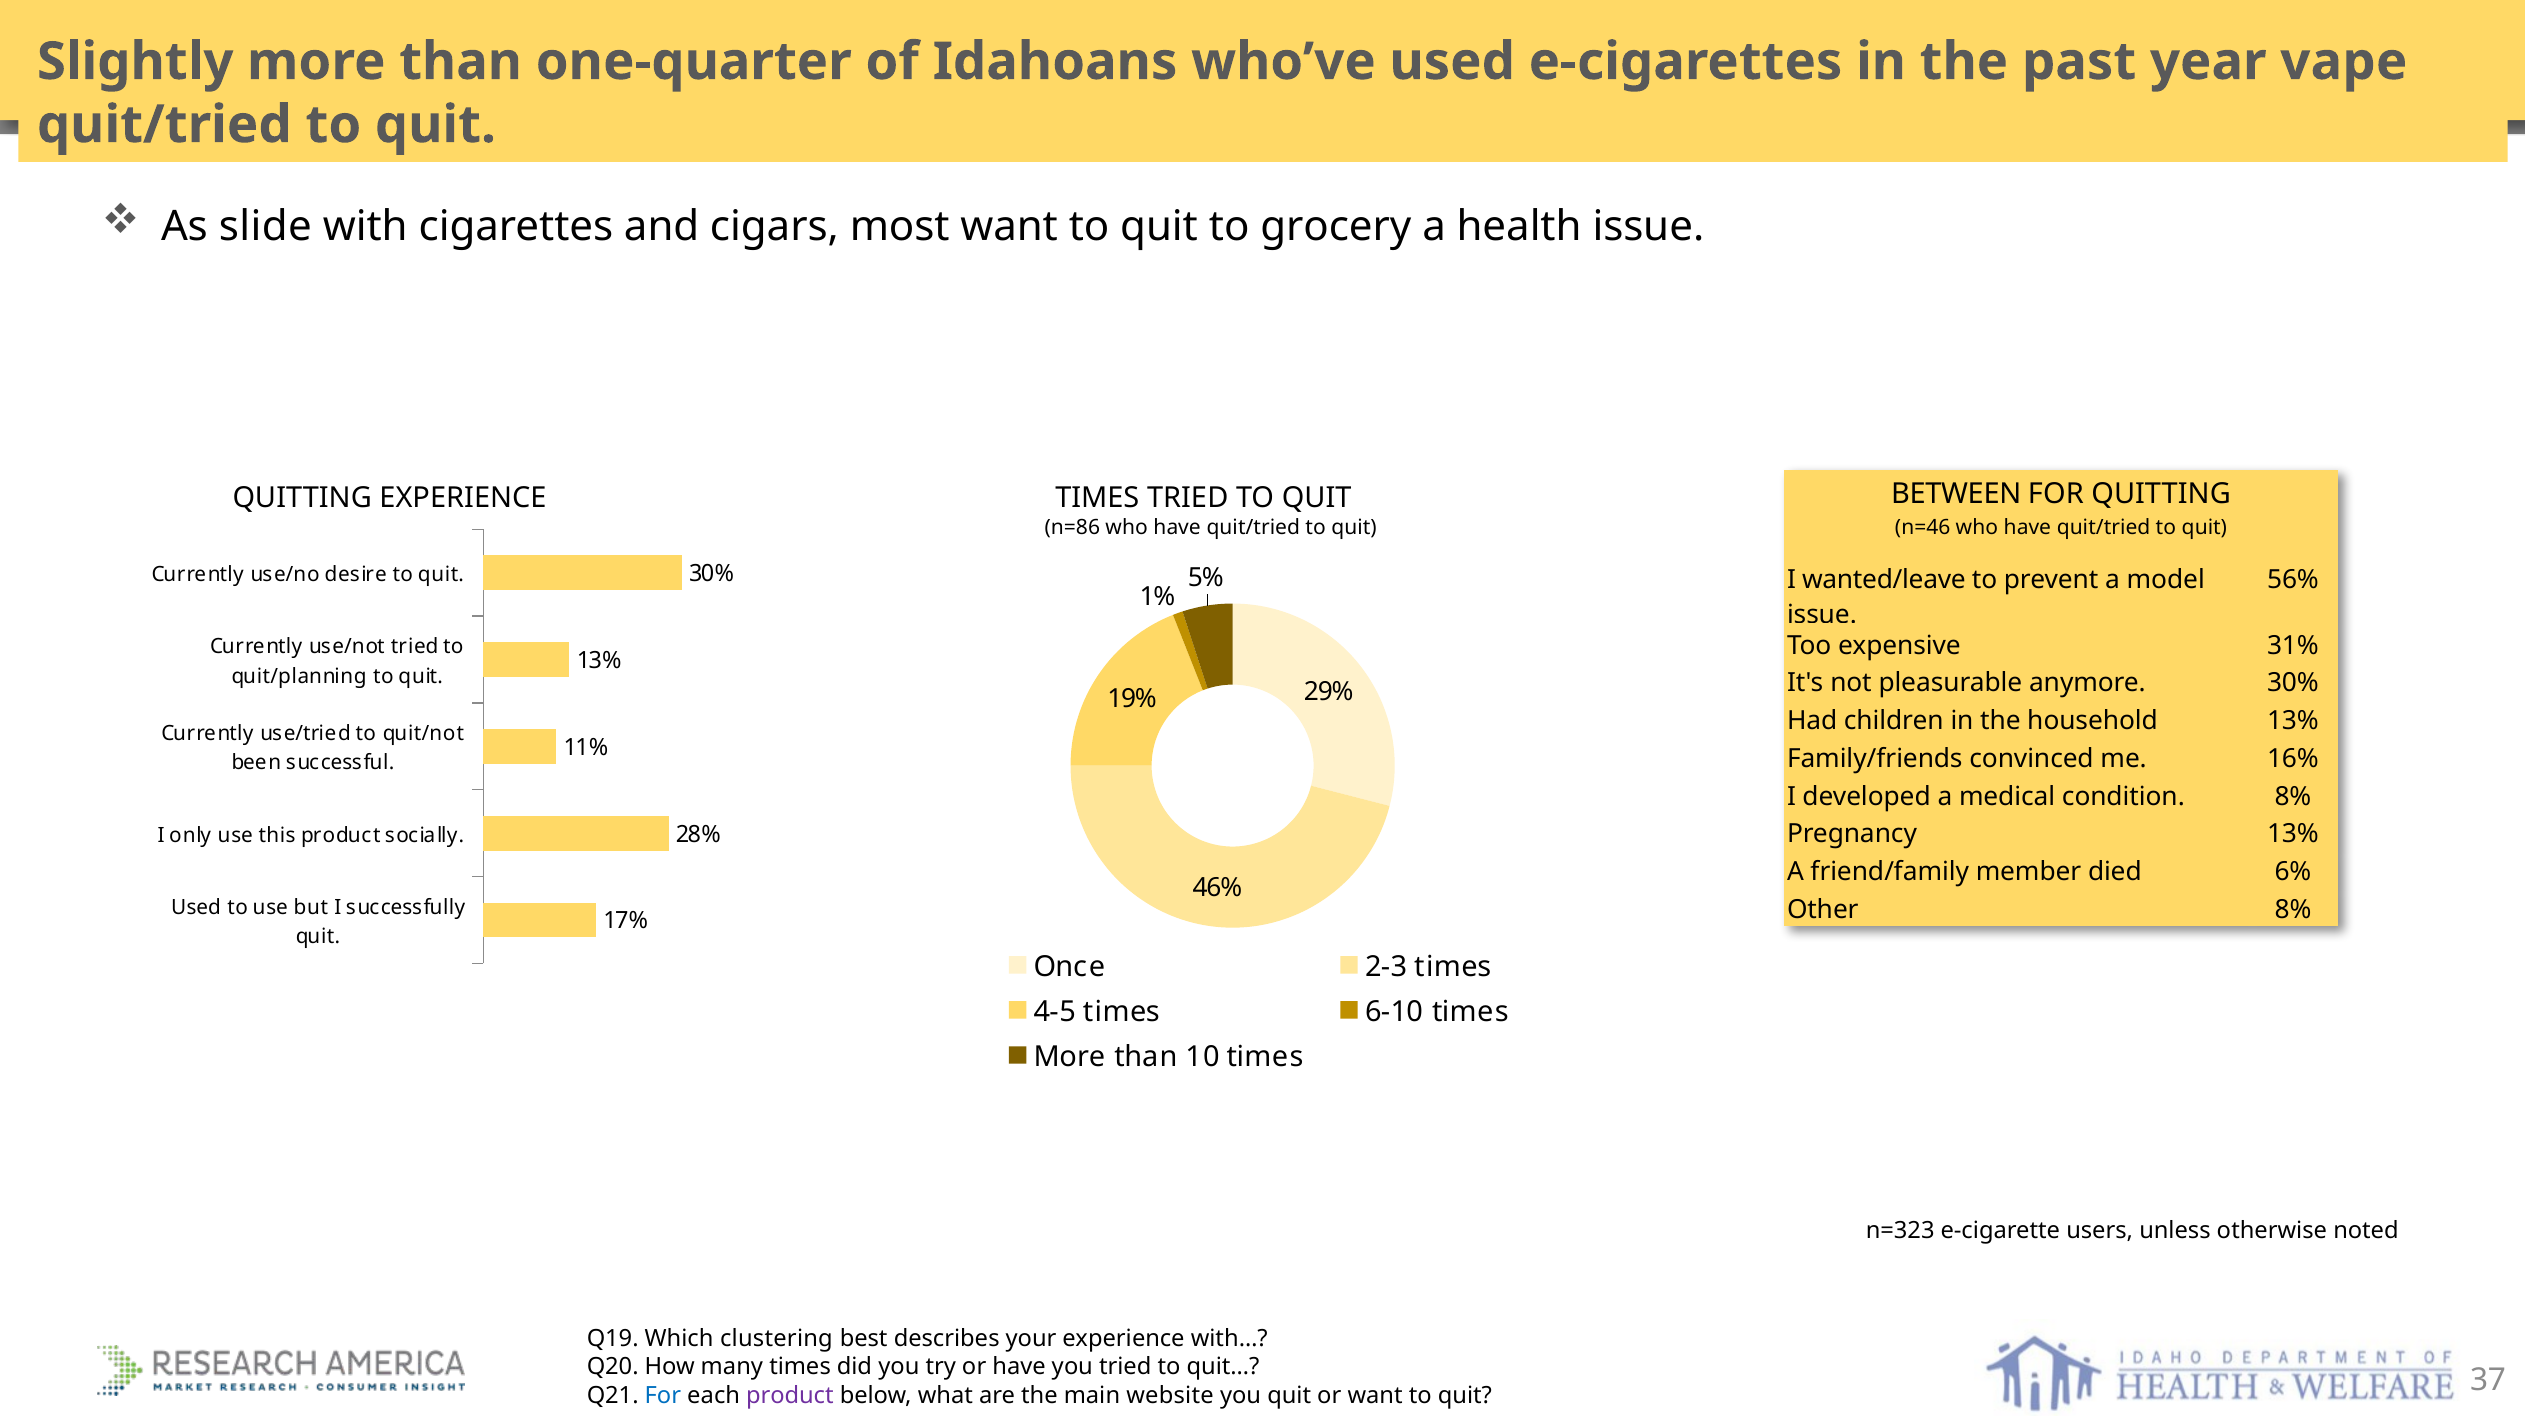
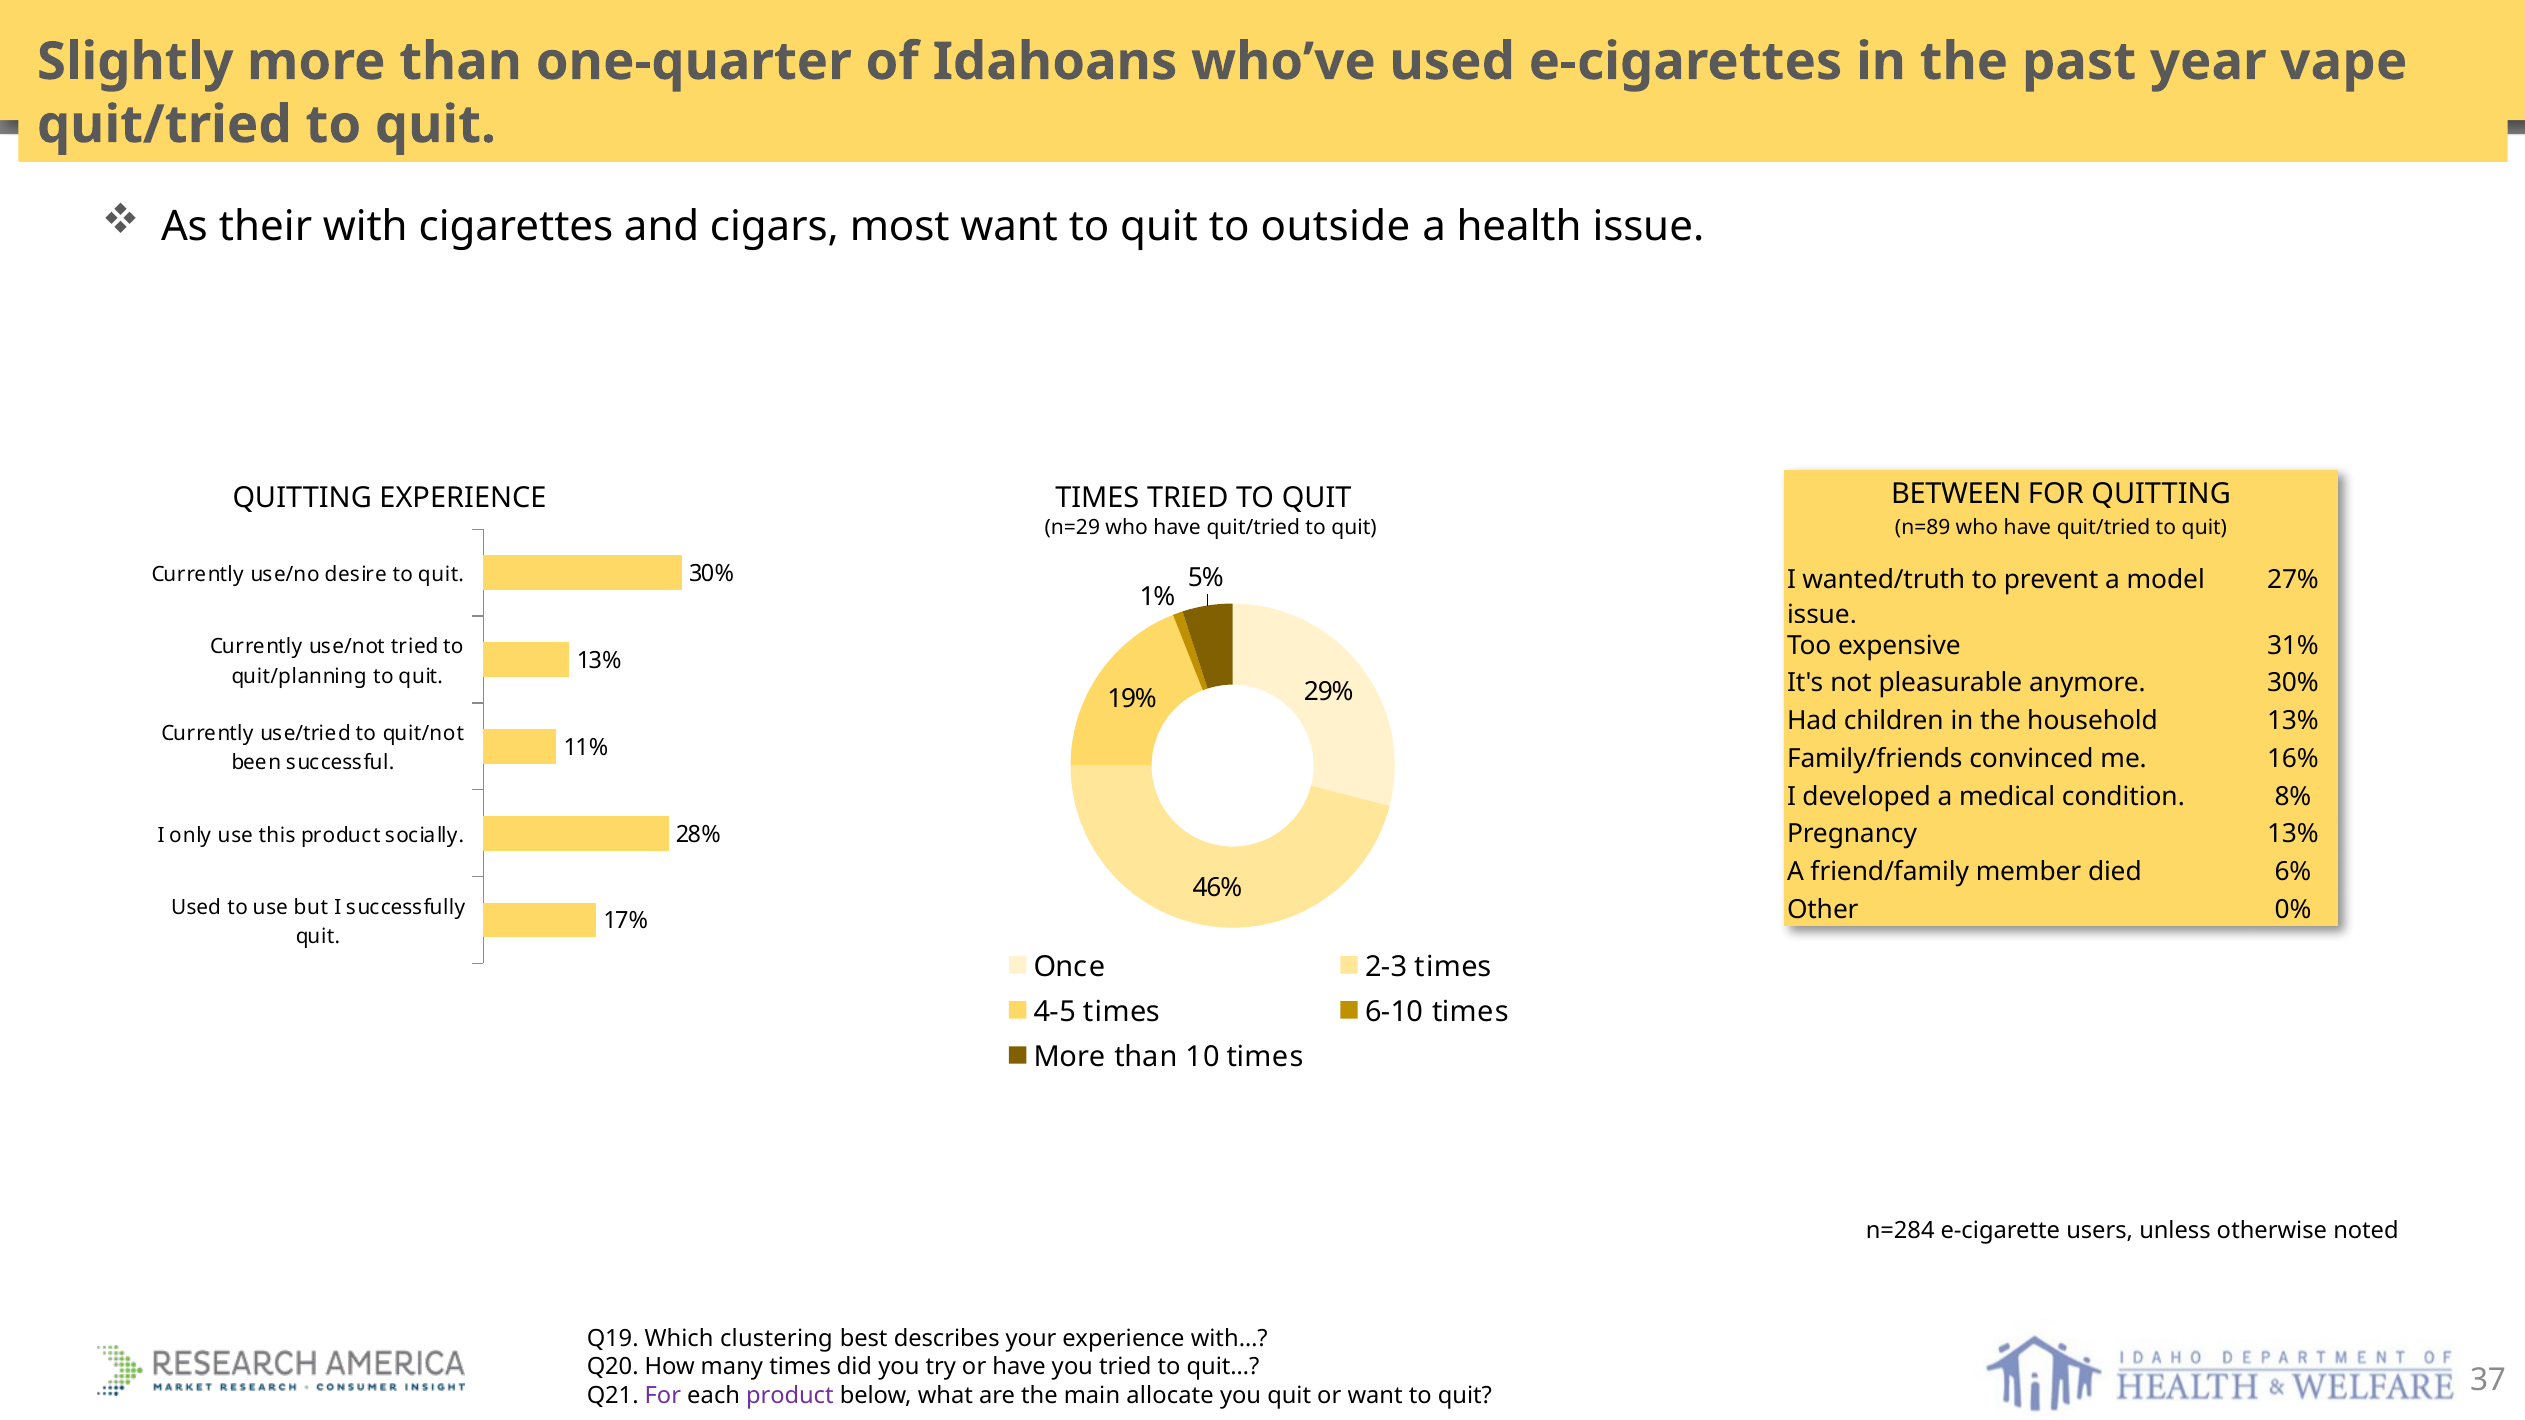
slide: slide -> their
grocery: grocery -> outside
n=46: n=46 -> n=89
n=86: n=86 -> n=29
wanted/leave: wanted/leave -> wanted/truth
56%: 56% -> 27%
Other 8%: 8% -> 0%
n=323: n=323 -> n=284
For at (663, 1396) colour: blue -> purple
website: website -> allocate
